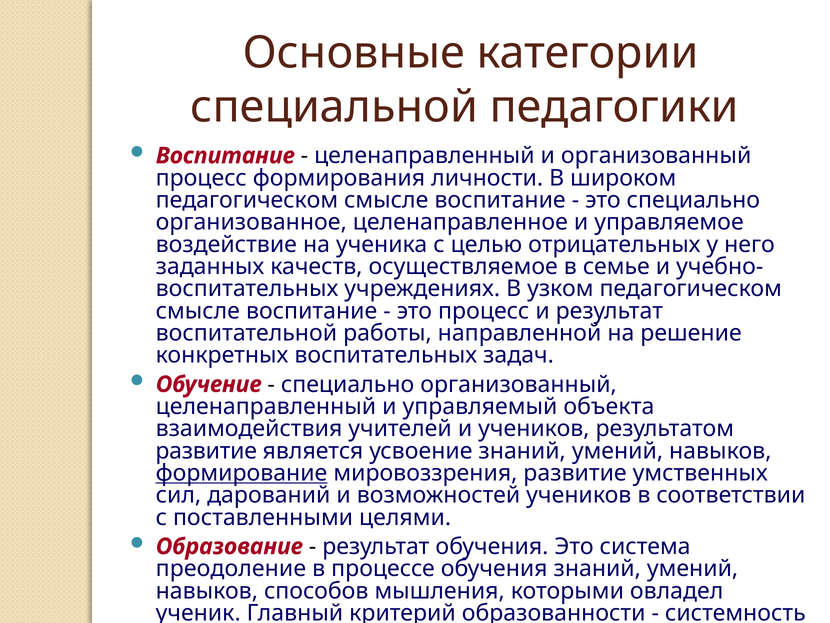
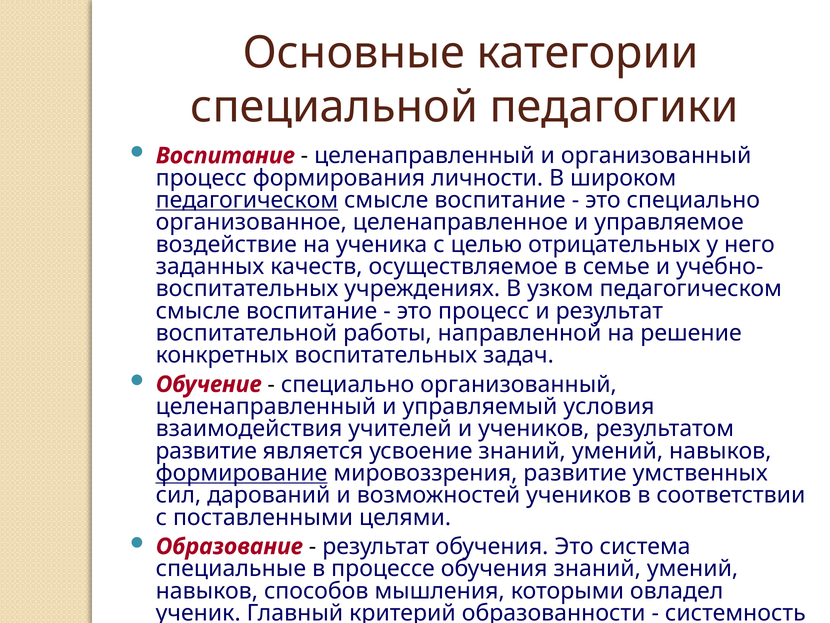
педагогическом at (247, 200) underline: none -> present
объекта: объекта -> условия
преодоление: преодоление -> специальные
